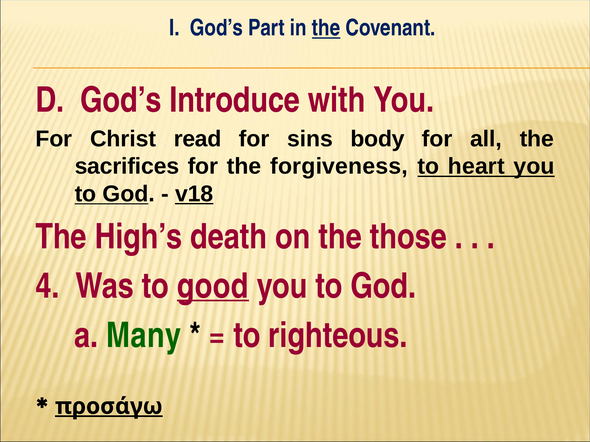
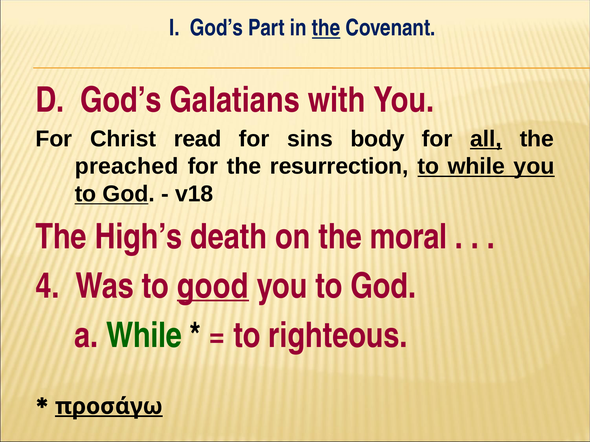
Introduce: Introduce -> Galatians
all underline: none -> present
sacrifices: sacrifices -> preached
forgiveness: forgiveness -> resurrection
to heart: heart -> while
v18 underline: present -> none
those: those -> moral
a Many: Many -> While
